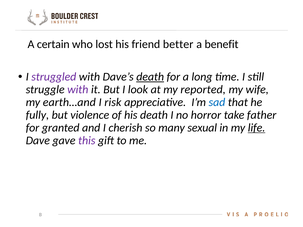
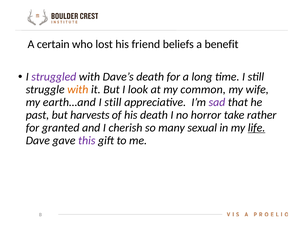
better: better -> beliefs
death at (150, 77) underline: present -> none
with at (78, 90) colour: purple -> orange
reported: reported -> common
risk at (113, 102): risk -> still
sad colour: blue -> purple
fully: fully -> past
violence: violence -> harvests
father: father -> rather
